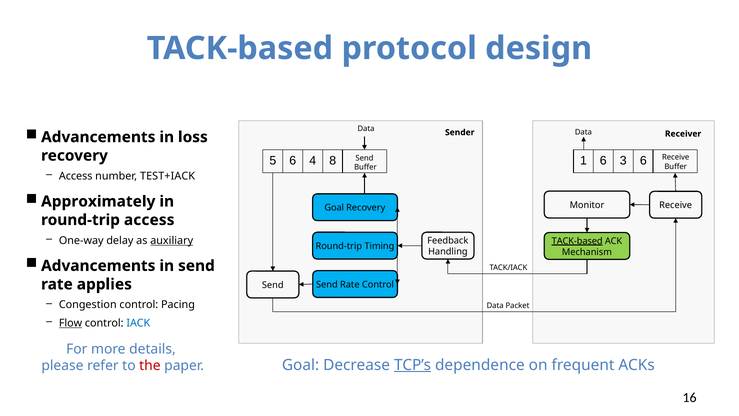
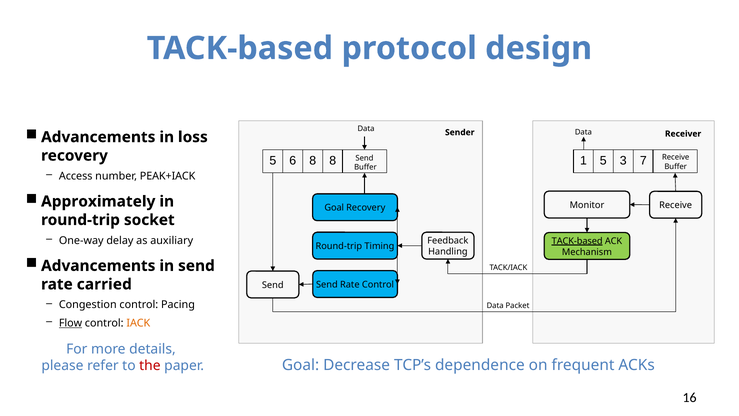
6 4: 4 -> 8
1 6: 6 -> 5
3 6: 6 -> 7
TEST+IACK: TEST+IACK -> PEAK+IACK
round-trip access: access -> socket
auxiliary underline: present -> none
applies: applies -> carried
IACK colour: blue -> orange
TCP’s underline: present -> none
